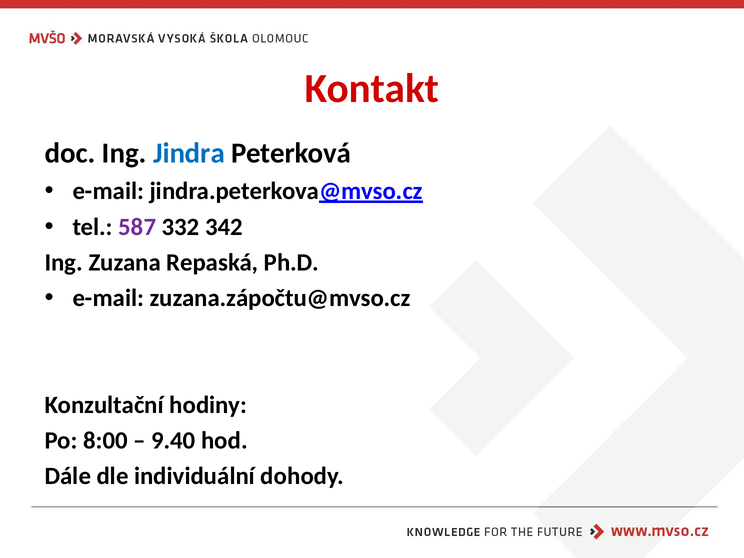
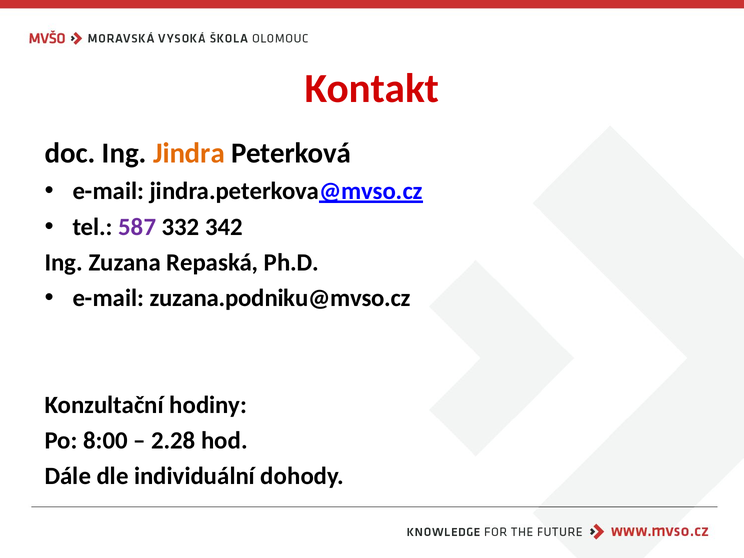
Jindra colour: blue -> orange
zuzana.zápočtu@mvso.cz: zuzana.zápočtu@mvso.cz -> zuzana.podniku@mvso.cz
9.40: 9.40 -> 2.28
